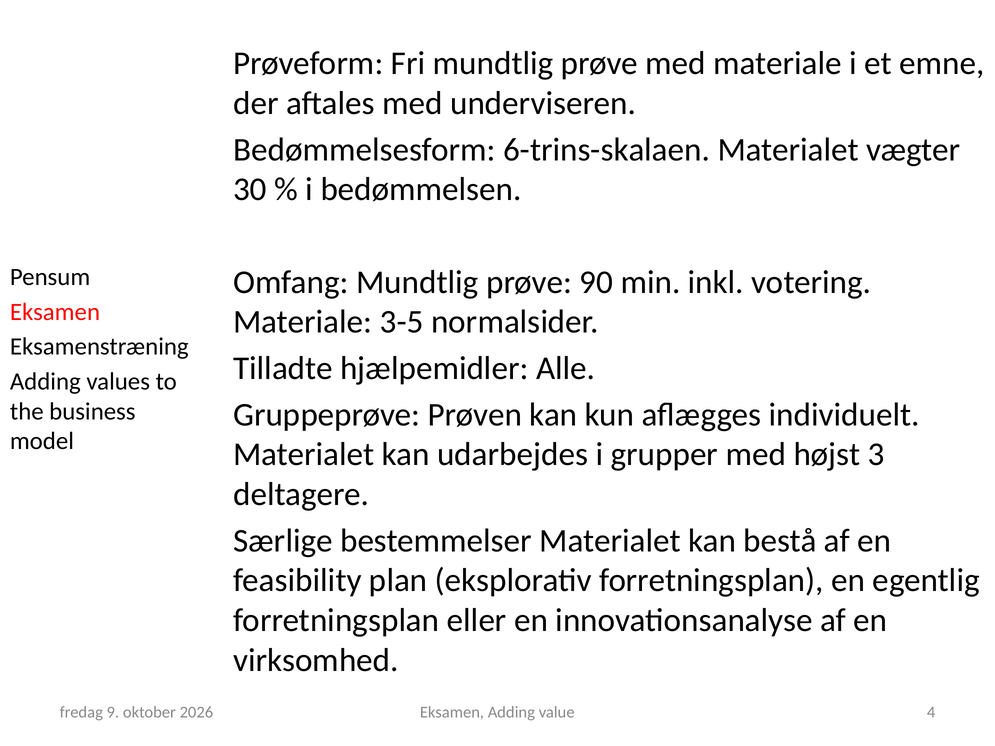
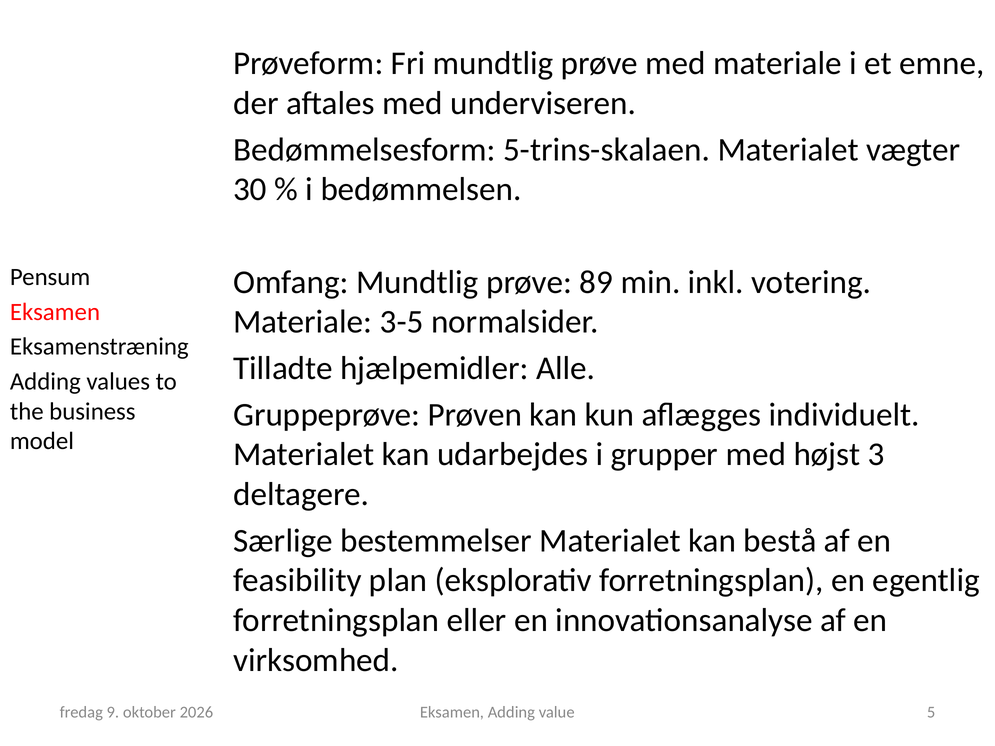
6-trins-skalaen: 6-trins-skalaen -> 5-trins-skalaen
90: 90 -> 89
4: 4 -> 5
